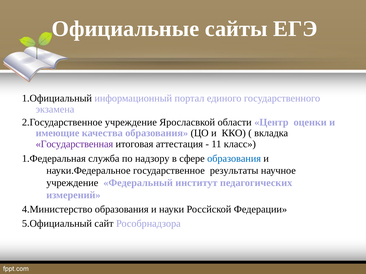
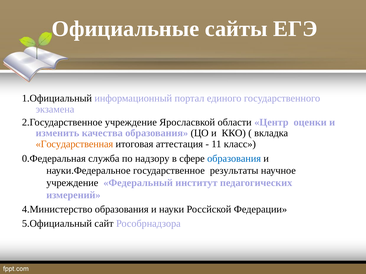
имеющие: имеющие -> изменить
Государственная colour: purple -> orange
1.Федеральная: 1.Федеральная -> 0.Федеральная
